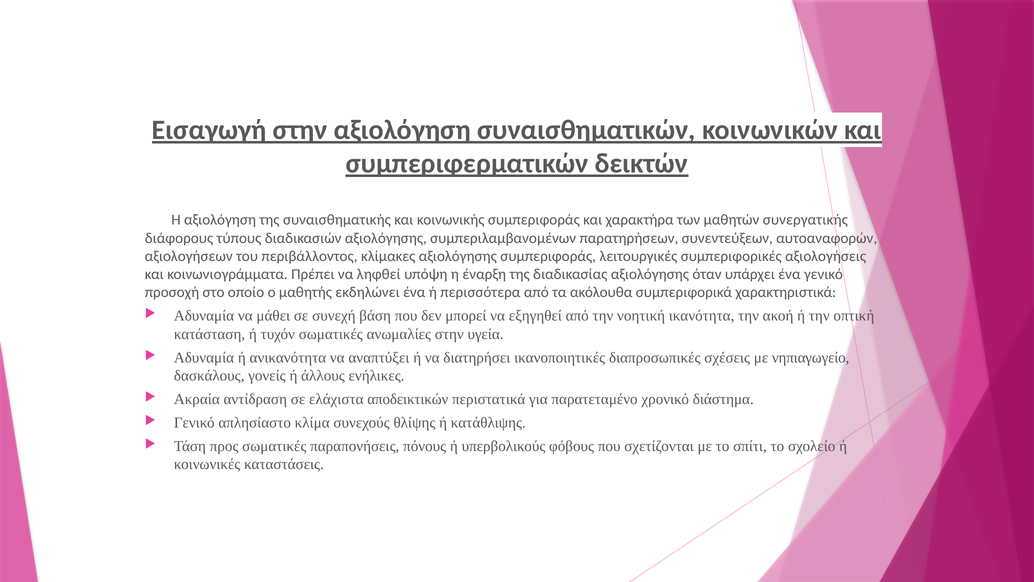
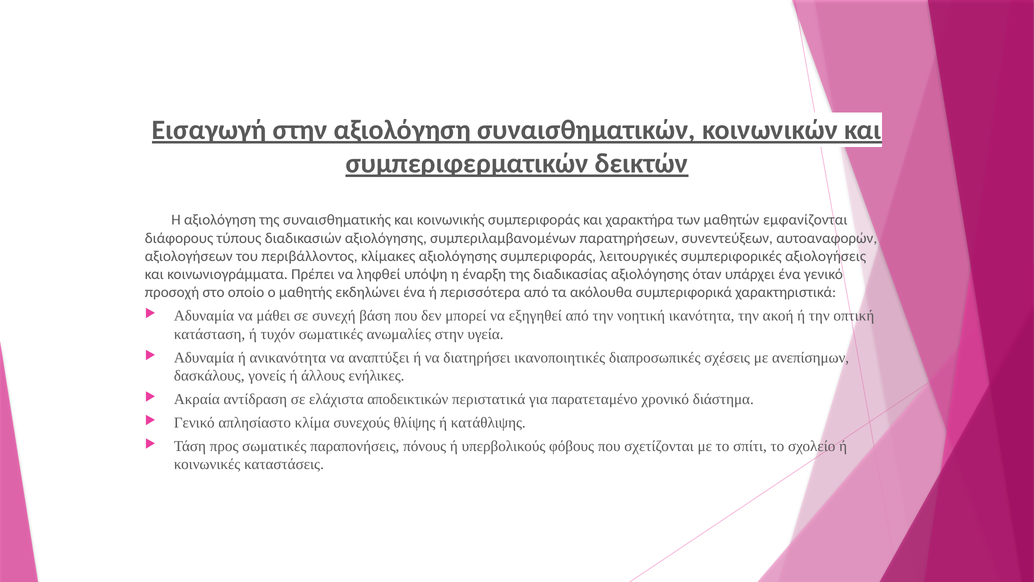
συνεργατικής: συνεργατικής -> εμφανίζονται
νηπιαγωγείο: νηπιαγωγείο -> ανεπίσημων
